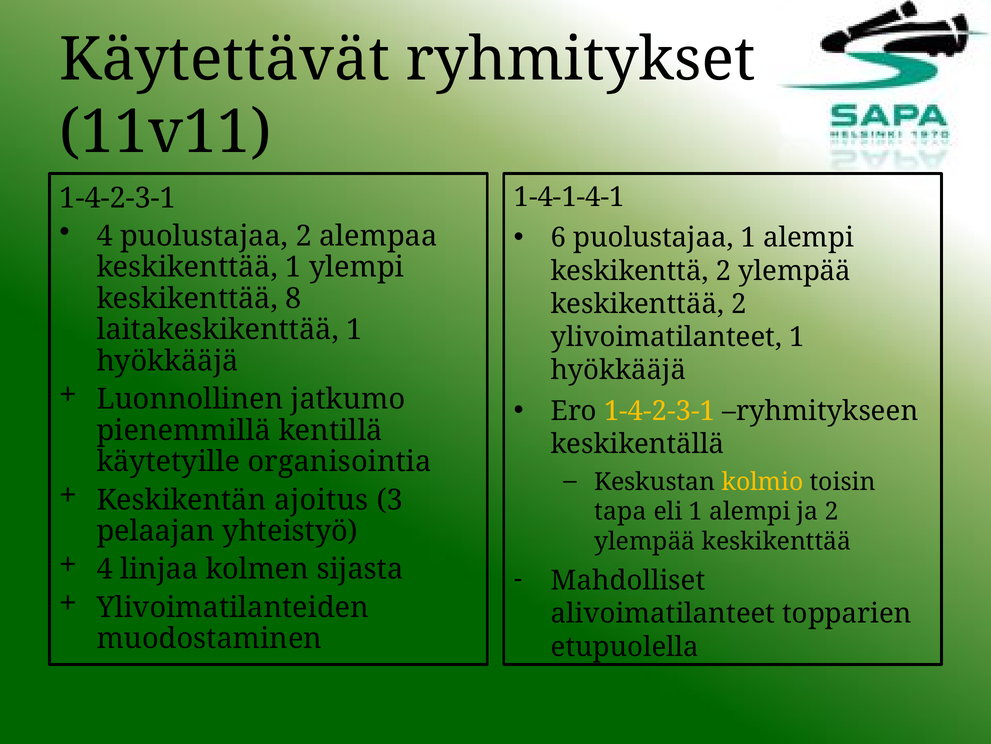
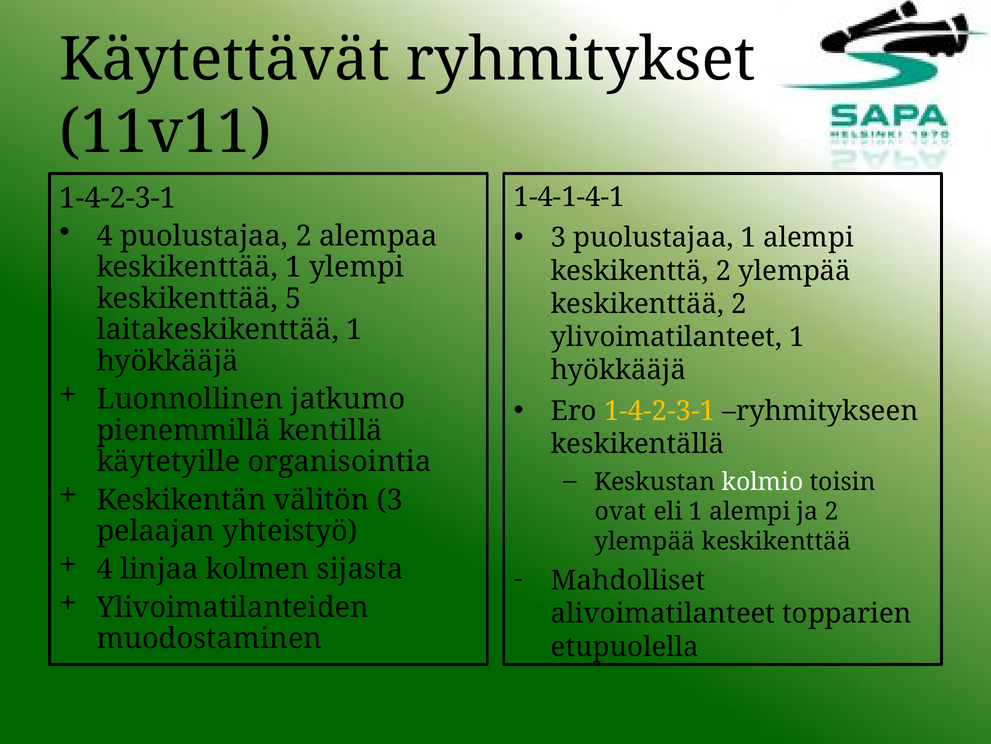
6 at (559, 238): 6 -> 3
8: 8 -> 5
kolmio colour: yellow -> white
ajoitus: ajoitus -> välitön
tapa: tapa -> ovat
